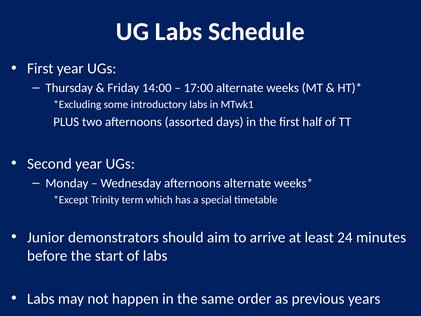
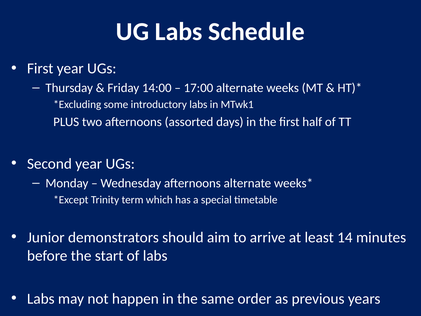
24: 24 -> 14
